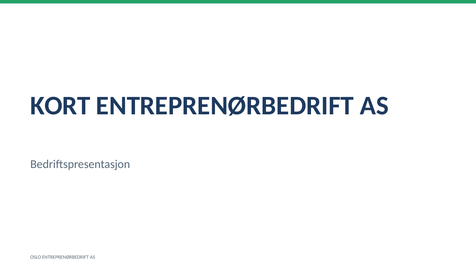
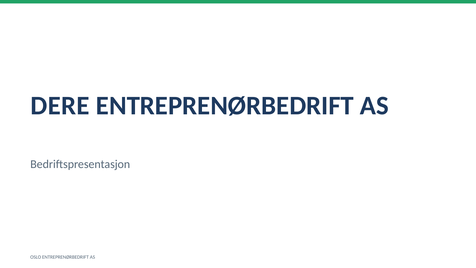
KORT: KORT -> DERE
